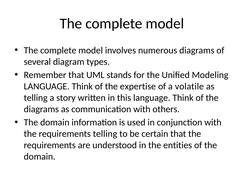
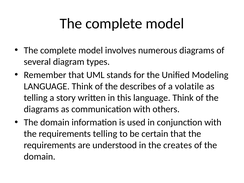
expertise: expertise -> describes
entities: entities -> creates
